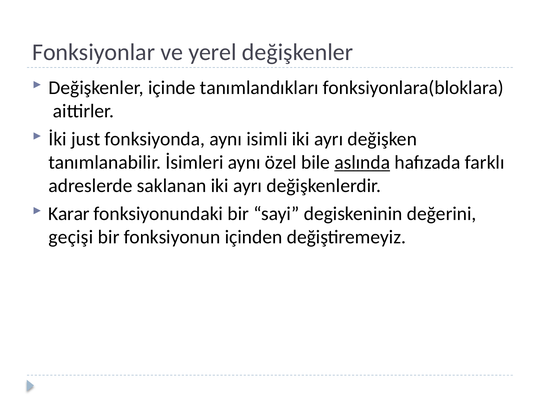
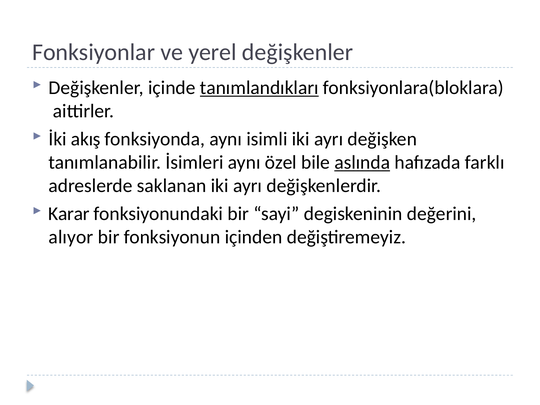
tanımlandıkları underline: none -> present
just: just -> akış
geçişi: geçişi -> alıyor
